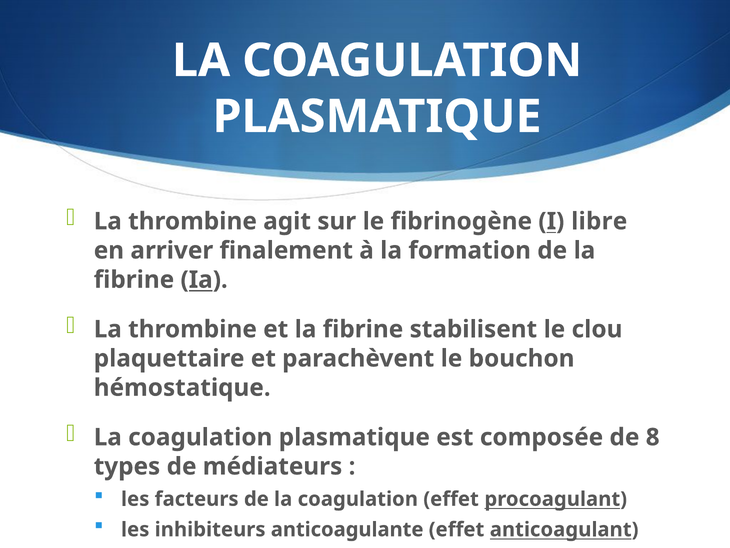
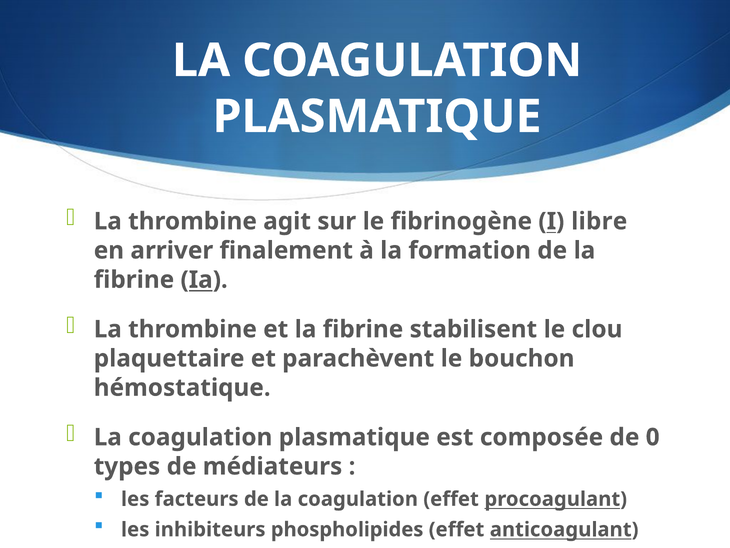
8: 8 -> 0
anticoagulante: anticoagulante -> phospholipides
